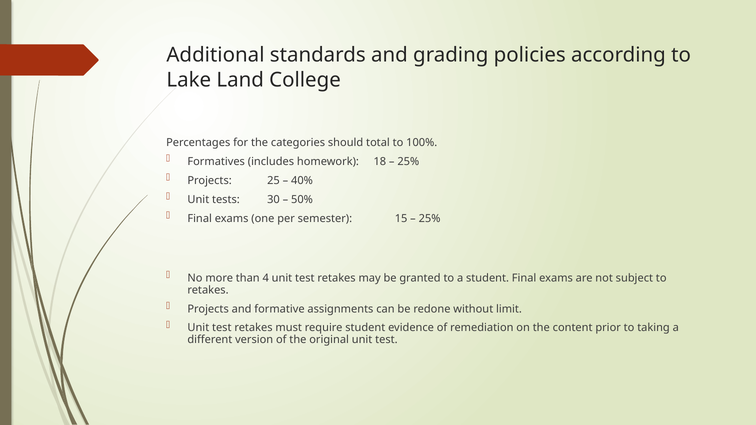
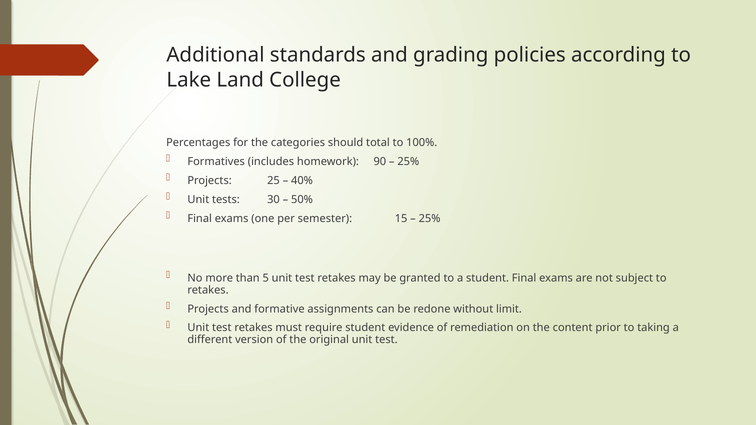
18: 18 -> 90
4: 4 -> 5
